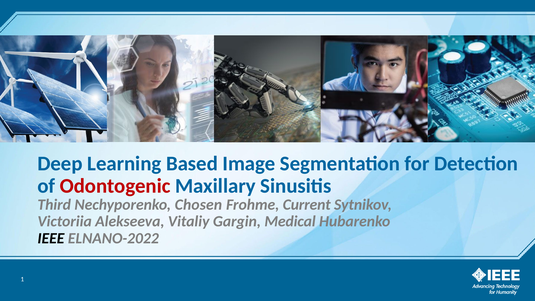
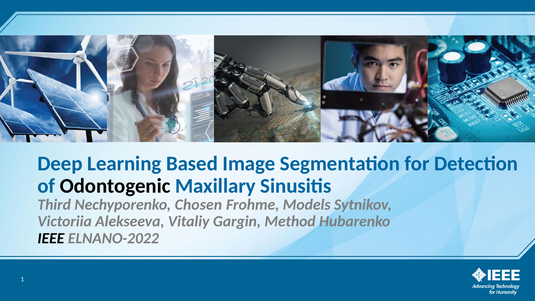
Odontogenic colour: red -> black
Current: Current -> Models
Medical: Medical -> Method
